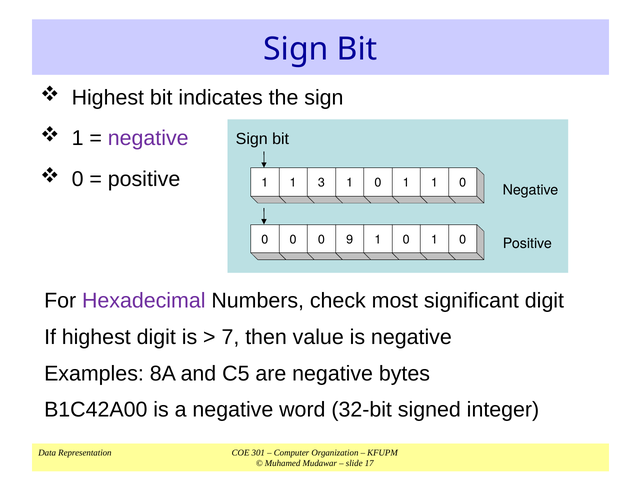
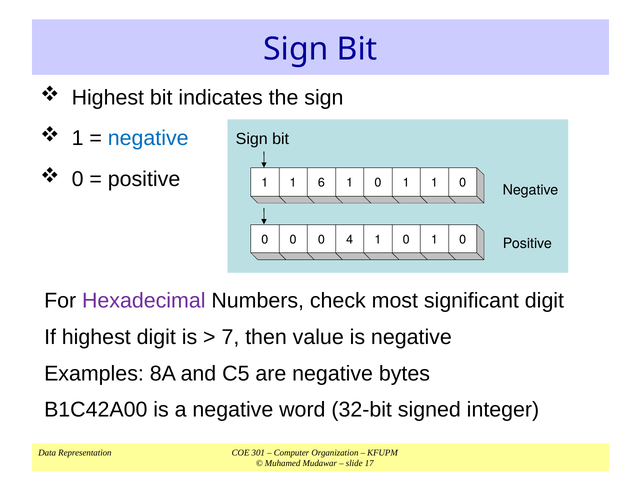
negative at (148, 138) colour: purple -> blue
3: 3 -> 6
9: 9 -> 4
